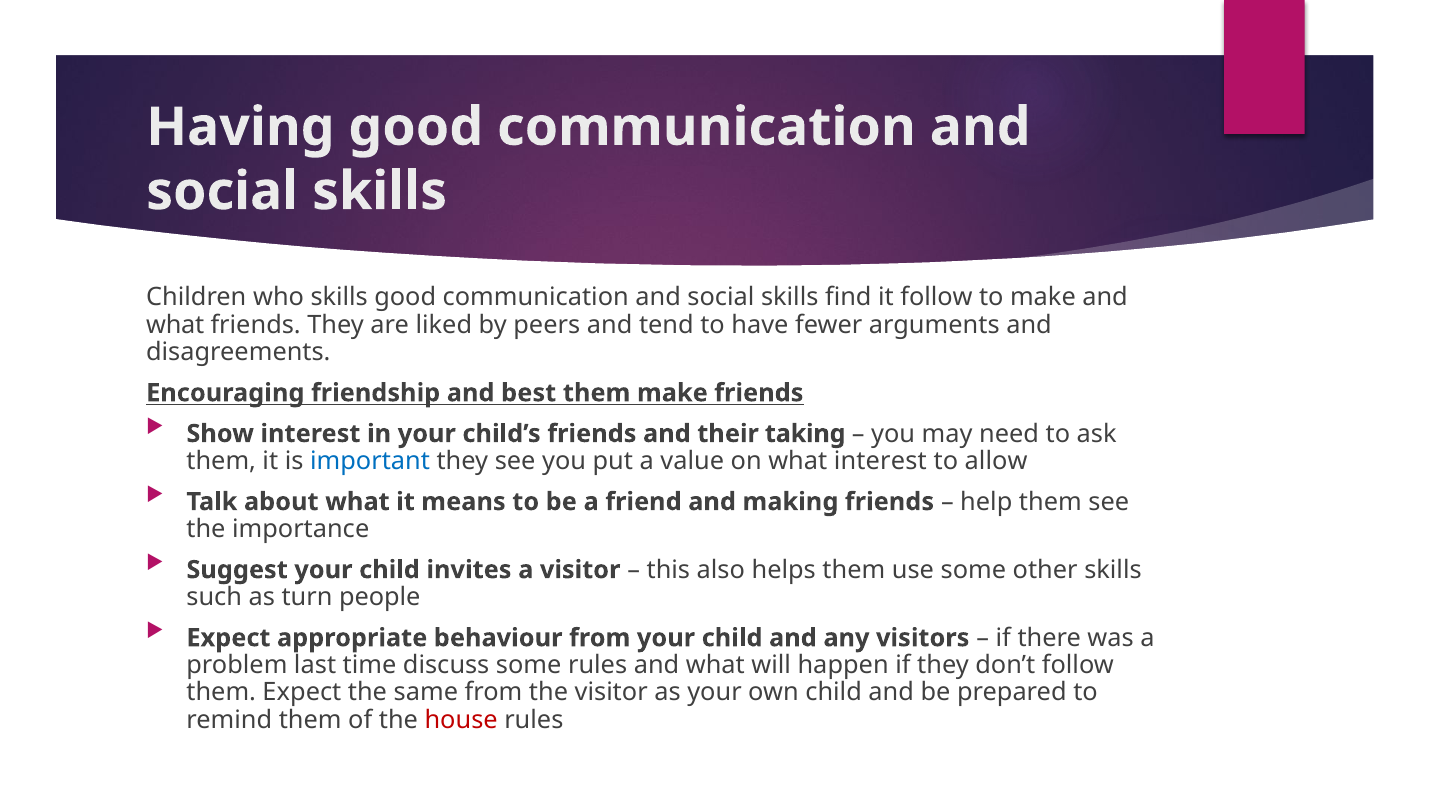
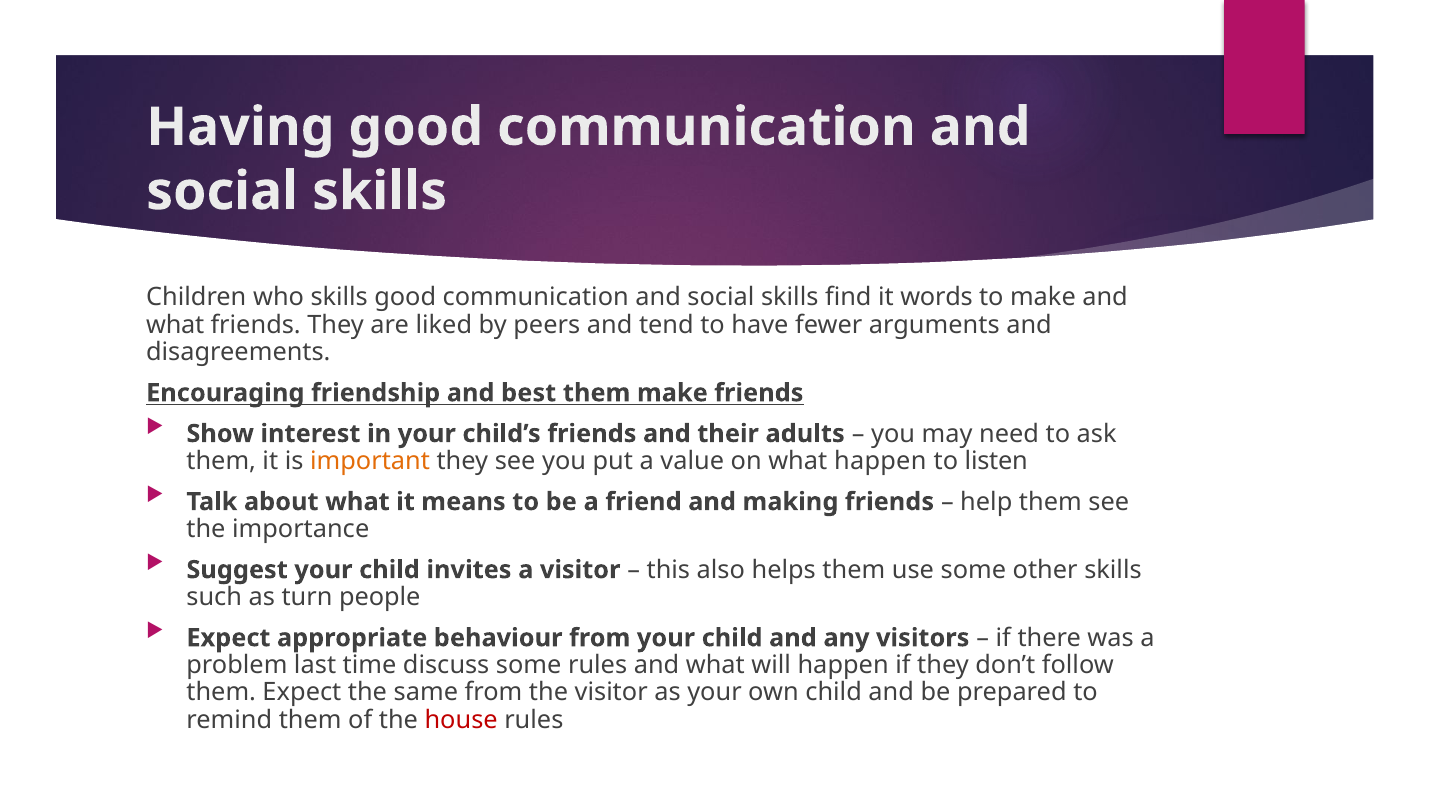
it follow: follow -> words
taking: taking -> adults
important colour: blue -> orange
what interest: interest -> happen
allow: allow -> listen
